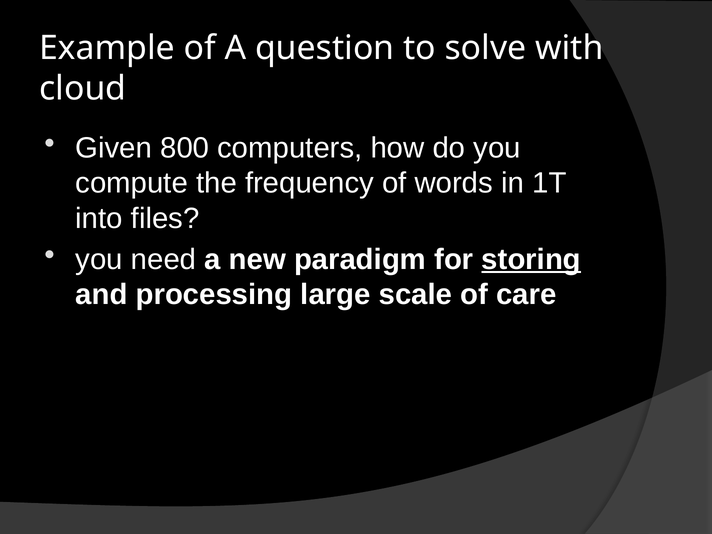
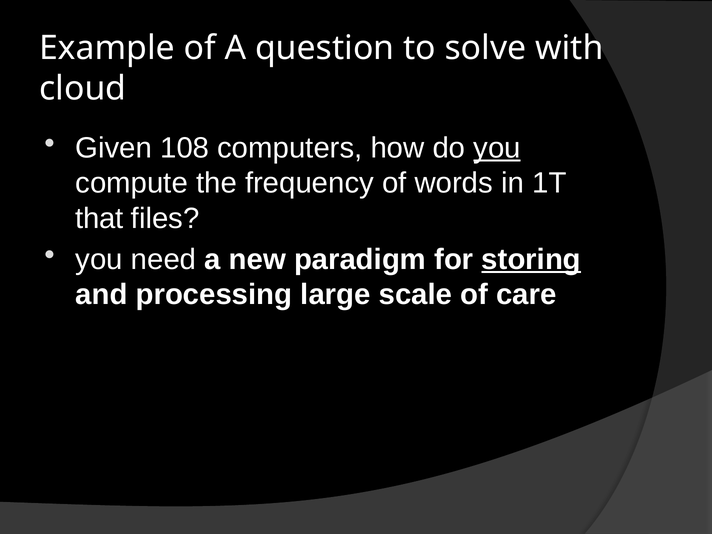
800: 800 -> 108
you at (497, 148) underline: none -> present
into: into -> that
